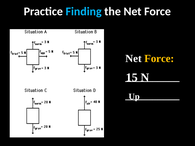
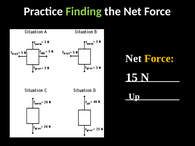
Finding colour: light blue -> light green
